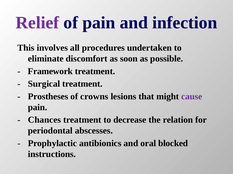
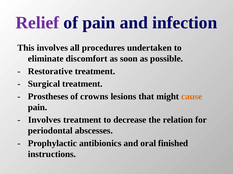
Framework: Framework -> Restorative
cause colour: purple -> orange
Chances at (44, 120): Chances -> Involves
blocked: blocked -> finished
